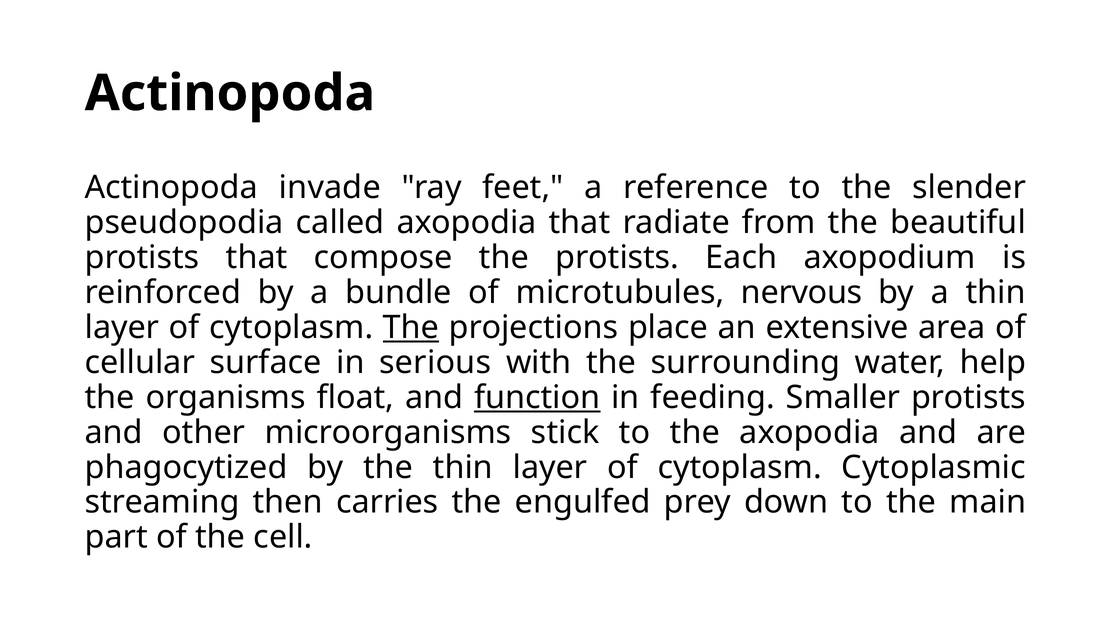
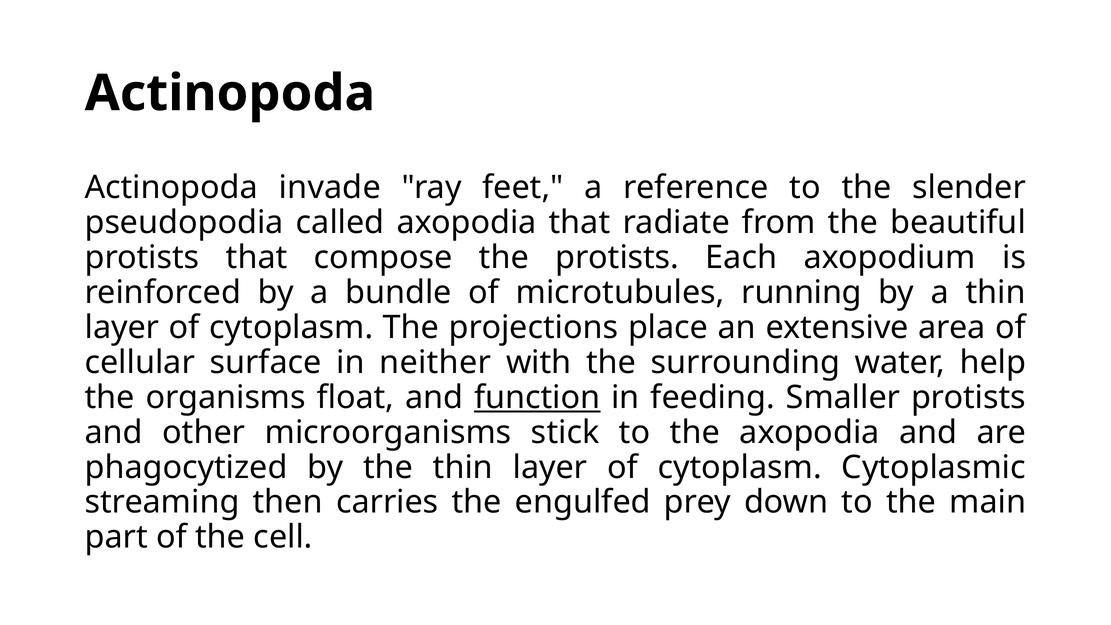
nervous: nervous -> running
The at (411, 328) underline: present -> none
serious: serious -> neither
